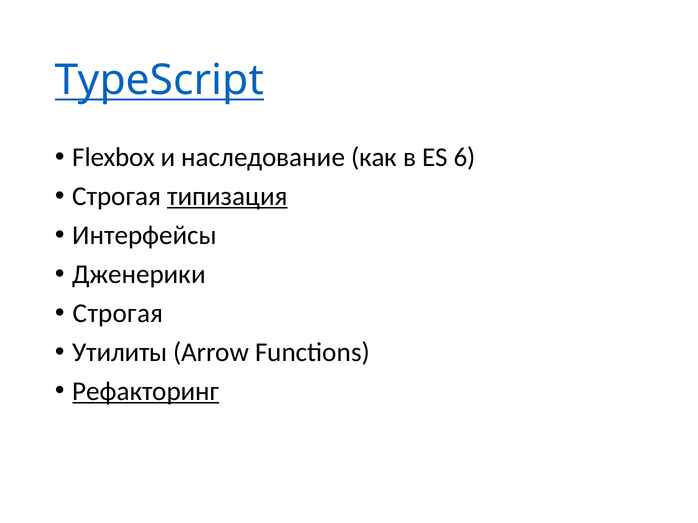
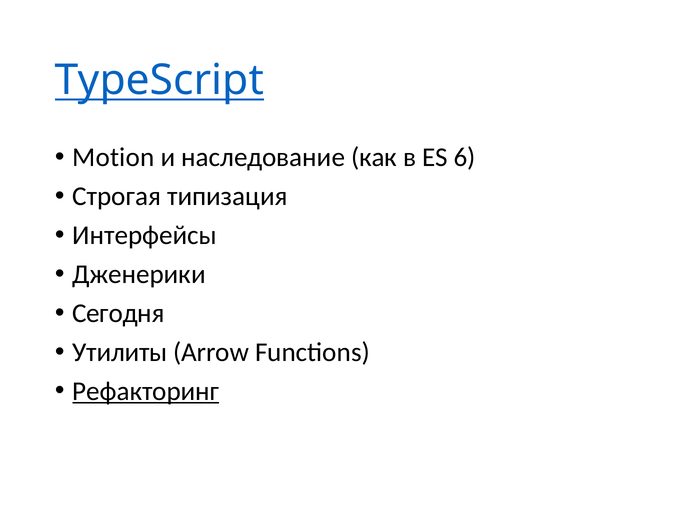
Flexbox: Flexbox -> Motion
типизация underline: present -> none
Строгая at (118, 313): Строгая -> Сегодня
